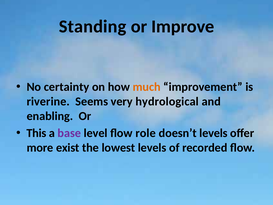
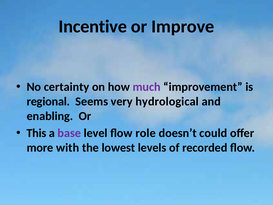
Standing: Standing -> Incentive
much colour: orange -> purple
riverine: riverine -> regional
doesn’t levels: levels -> could
exist: exist -> with
